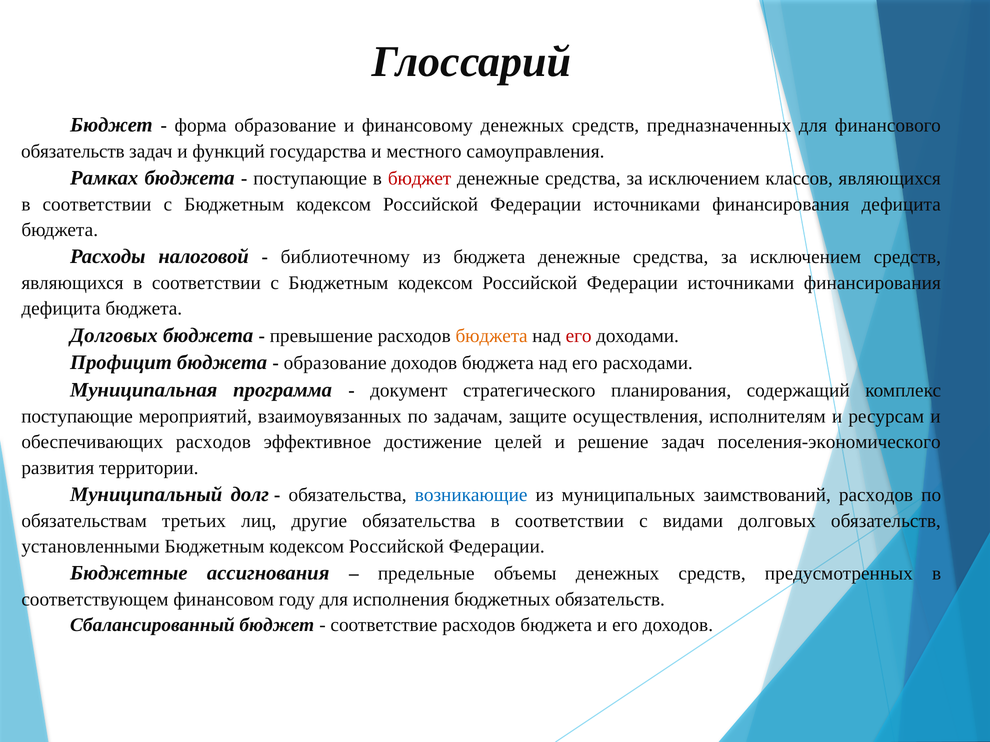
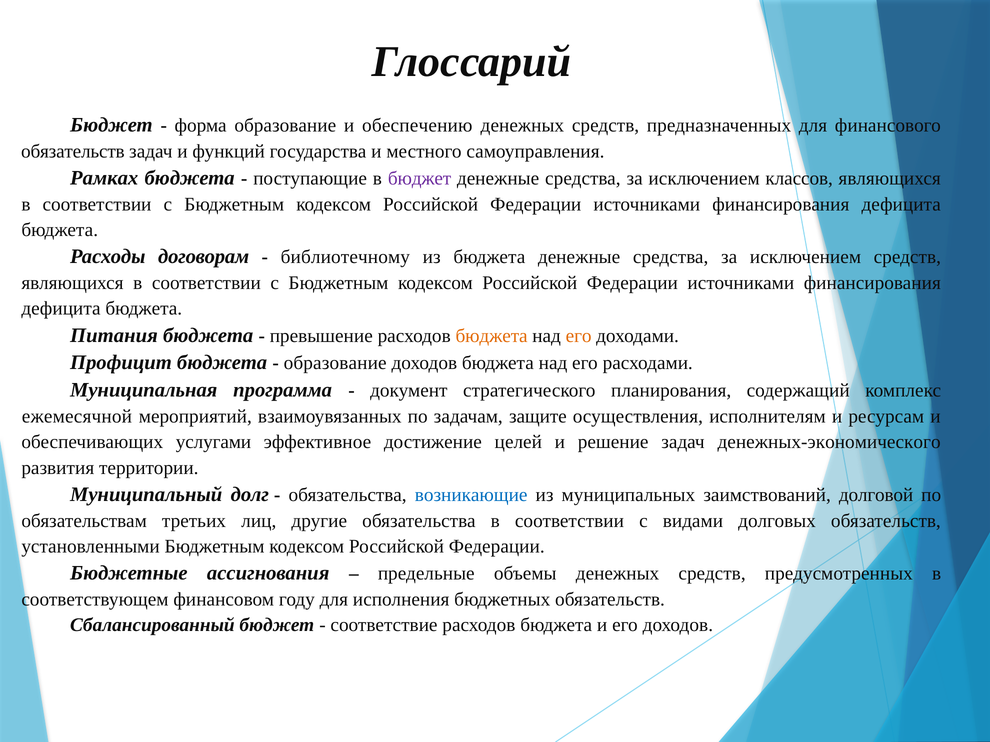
финансовому: финансовому -> обеспечению
бюджет at (420, 178) colour: red -> purple
налоговой: налоговой -> договорам
Долговых at (114, 335): Долговых -> Питания
его at (579, 336) colour: red -> orange
поступающие at (77, 417): поступающие -> ежемесячной
обеспечивающих расходов: расходов -> услугами
поселения-экономического: поселения-экономического -> денежных-экономического
заимствований расходов: расходов -> долговой
